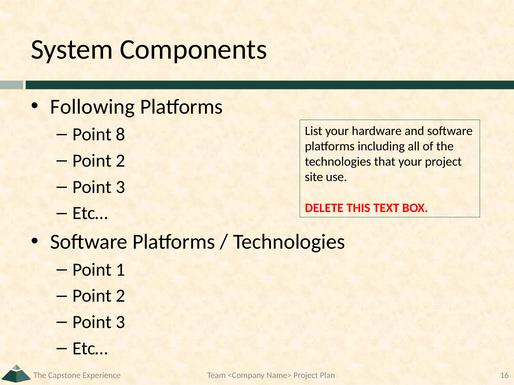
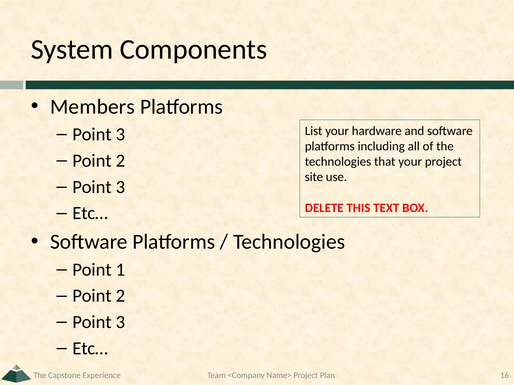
Following: Following -> Members
8 at (121, 135): 8 -> 3
